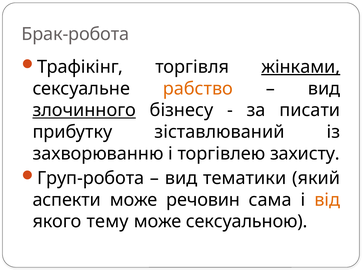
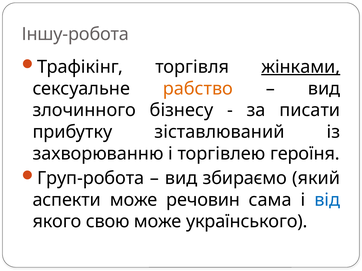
Брак-робота: Брак-робота -> Іншу-робота
злочинного underline: present -> none
захисту: захисту -> героїня
тематики: тематики -> збираємо
від colour: orange -> blue
тему: тему -> свою
сексуальною: сексуальною -> українського
